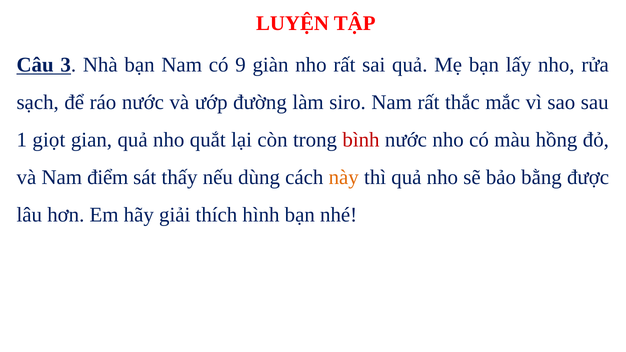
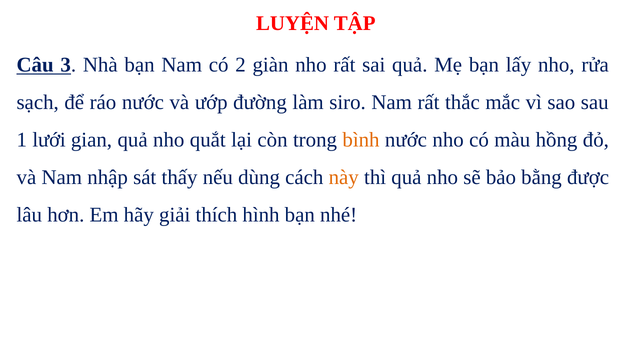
9: 9 -> 2
giọt: giọt -> lưới
bình colour: red -> orange
điểm: điểm -> nhập
